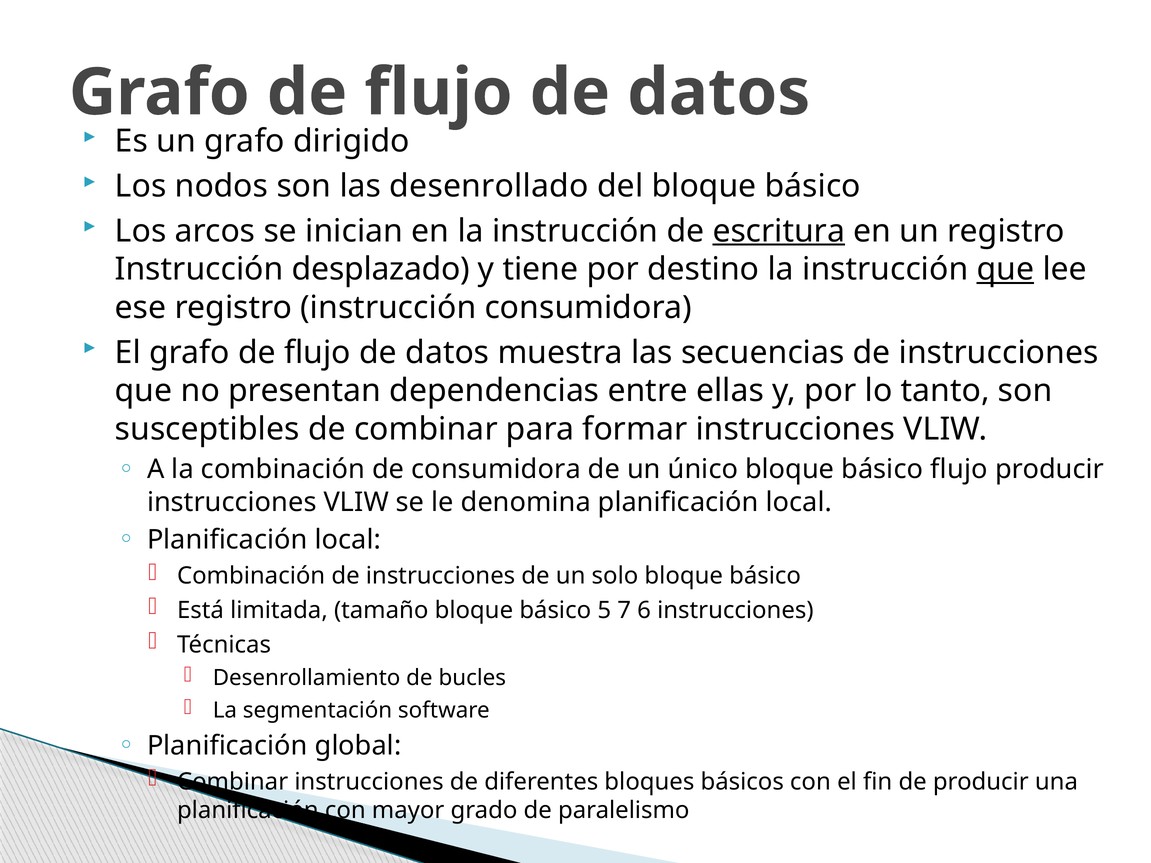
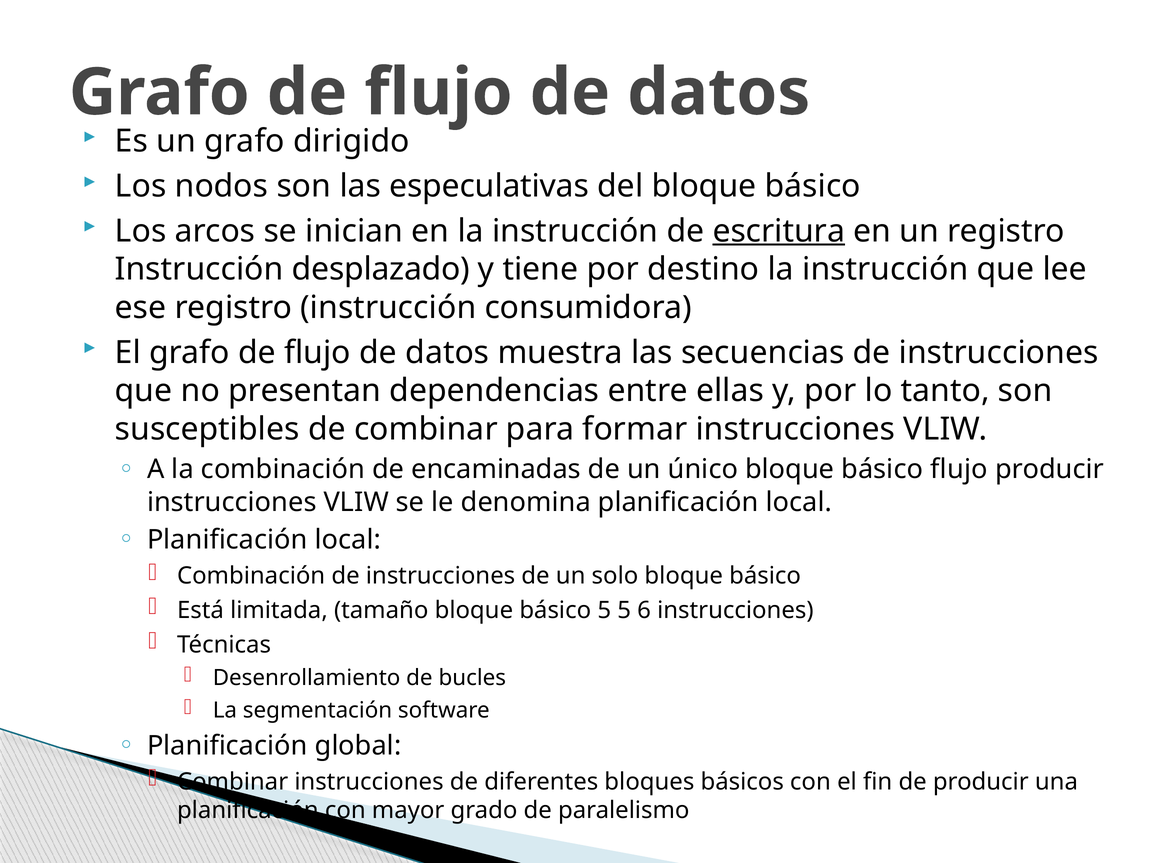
desenrollado: desenrollado -> especulativas
que at (1005, 269) underline: present -> none
de consumidora: consumidora -> encaminadas
5 7: 7 -> 5
